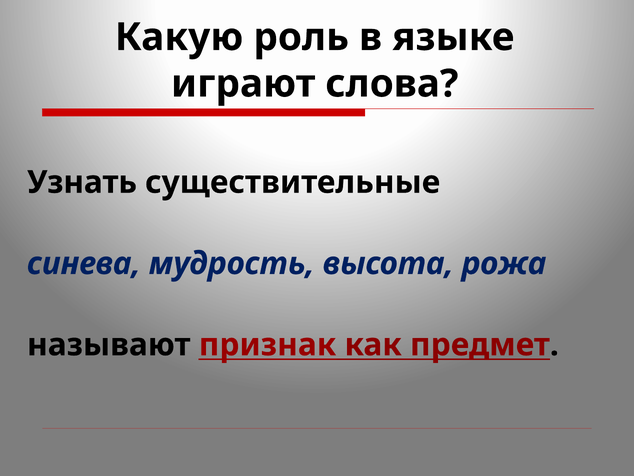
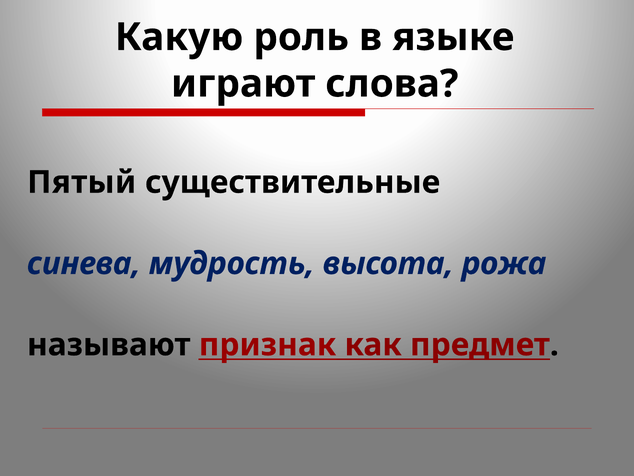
Узнать: Узнать -> Пятый
